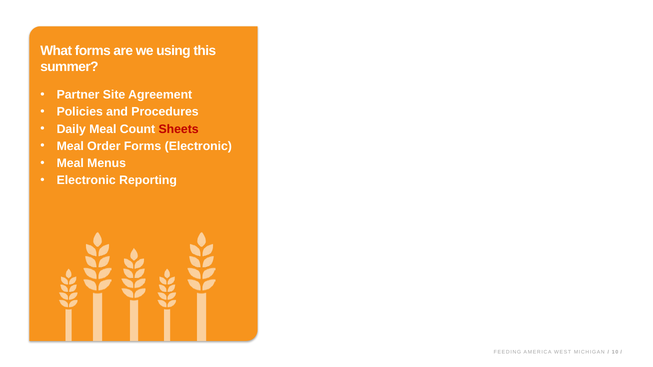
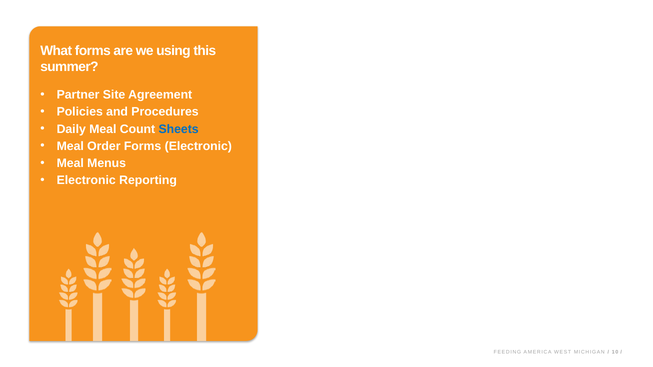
Sheets colour: red -> blue
